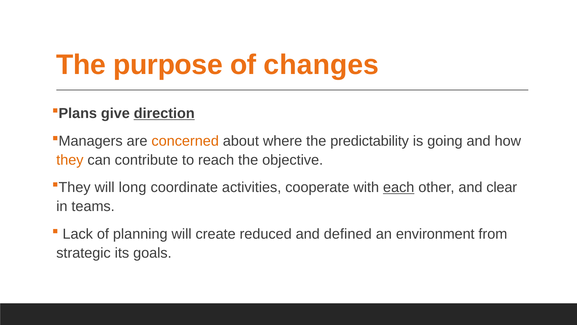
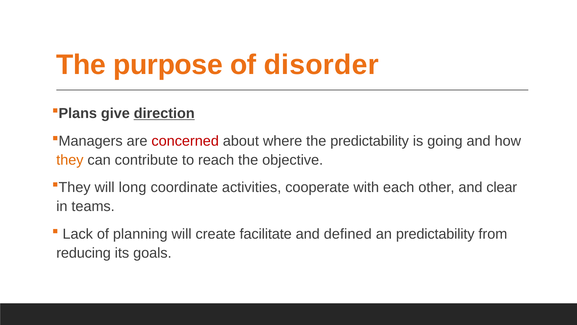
changes: changes -> disorder
concerned colour: orange -> red
each underline: present -> none
reduced: reduced -> facilitate
an environment: environment -> predictability
strategic: strategic -> reducing
